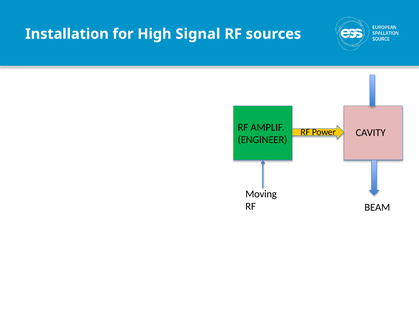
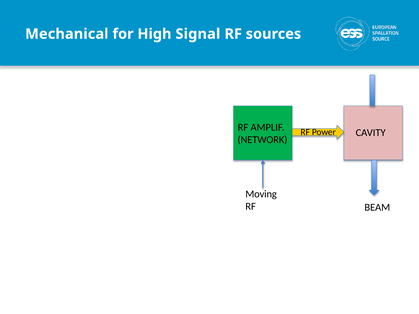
Installation: Installation -> Mechanical
ENGINEER: ENGINEER -> NETWORK
